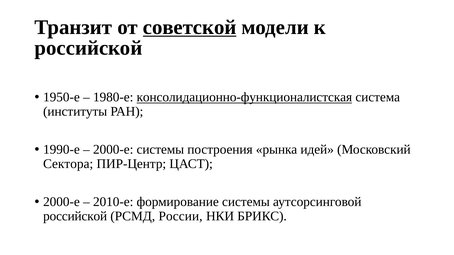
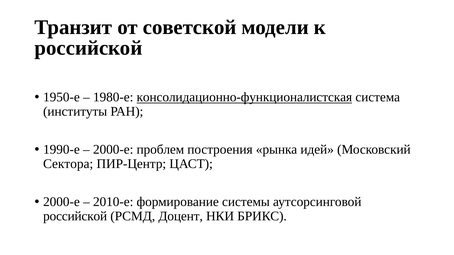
советской underline: present -> none
2000-е системы: системы -> проблем
России: России -> Доцент
